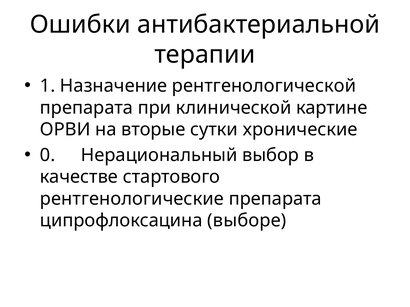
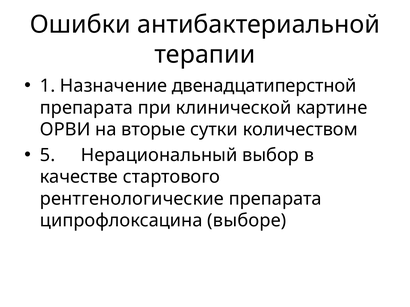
рентгенологической: рентгенологической -> двенадцатиперстной
хронические: хронические -> количеством
0: 0 -> 5
